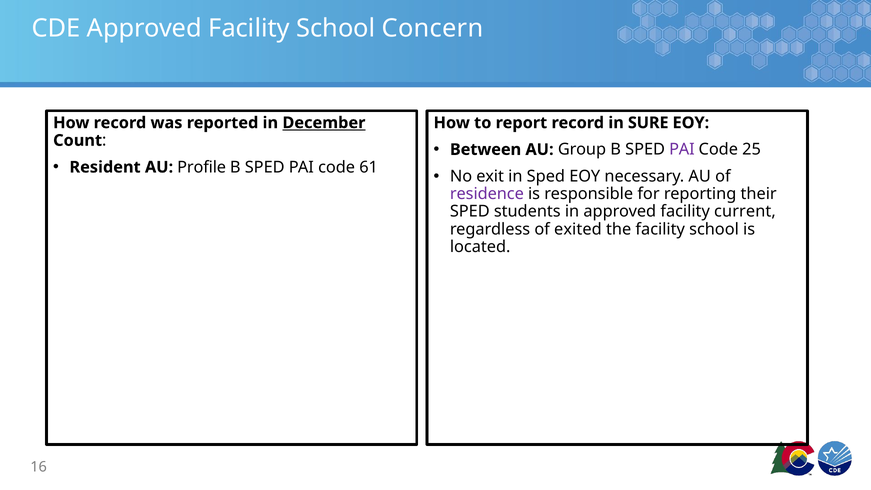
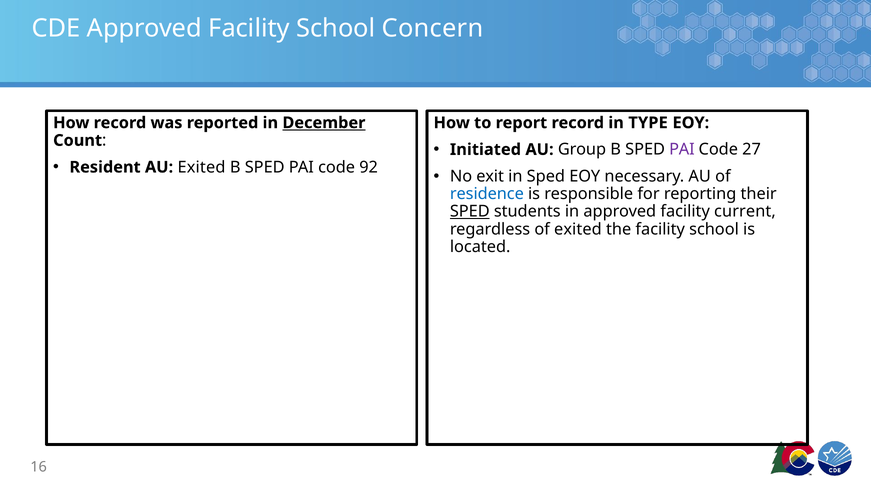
SURE: SURE -> TYPE
Between: Between -> Initiated
25: 25 -> 27
AU Profile: Profile -> Exited
61: 61 -> 92
residence colour: purple -> blue
SPED at (470, 212) underline: none -> present
